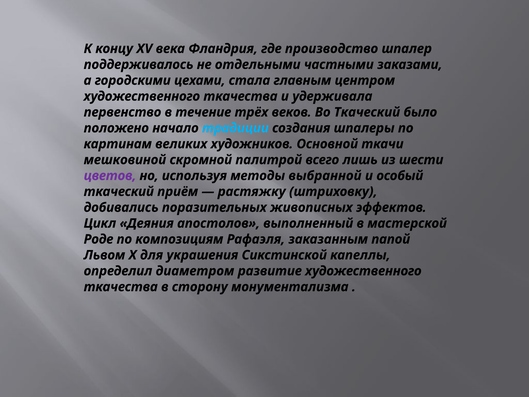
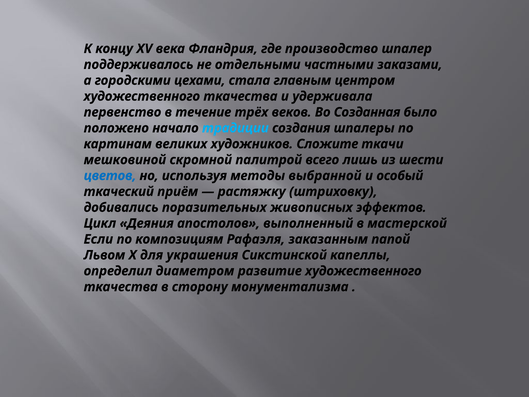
Во Ткаческий: Ткаческий -> Созданная
Основной: Основной -> Сложите
цветов colour: purple -> blue
Роде: Роде -> Если
